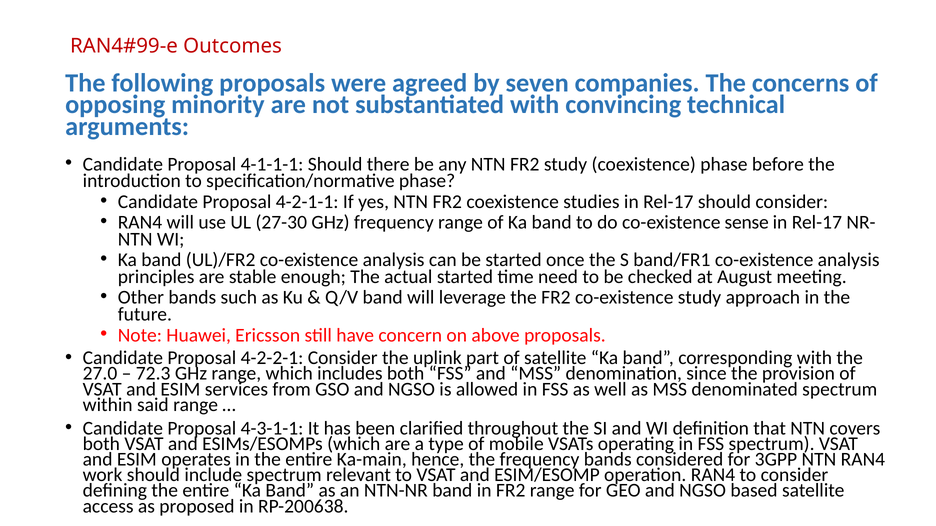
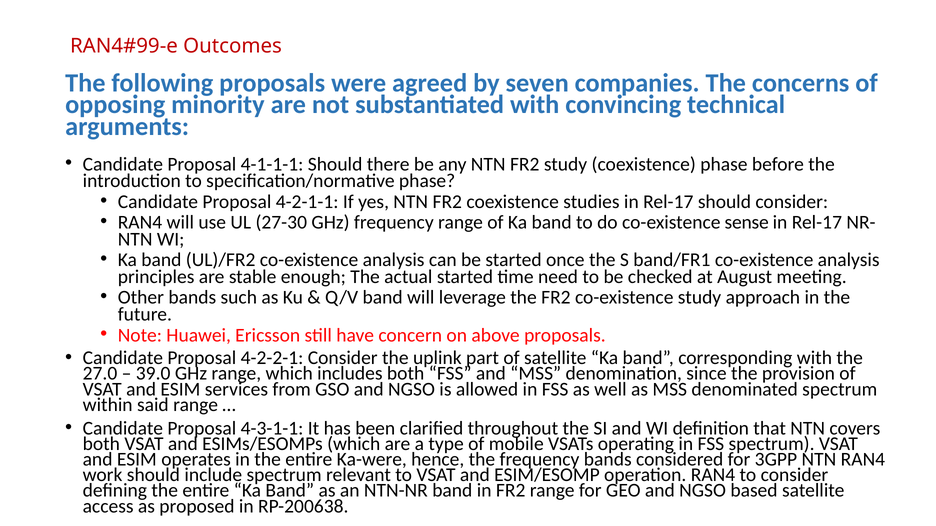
72.3: 72.3 -> 39.0
Ka-main: Ka-main -> Ka-were
